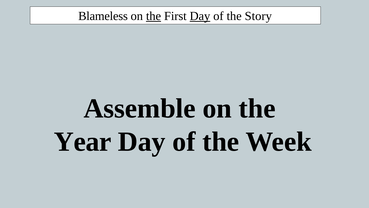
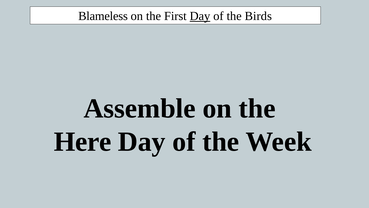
the at (154, 16) underline: present -> none
Story: Story -> Birds
Year: Year -> Here
